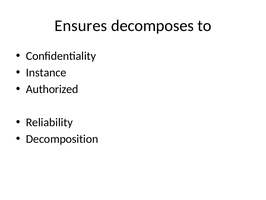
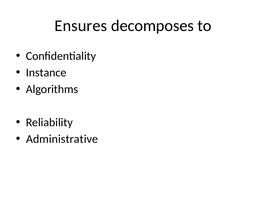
Authorized: Authorized -> Algorithms
Decomposition: Decomposition -> Administrative
